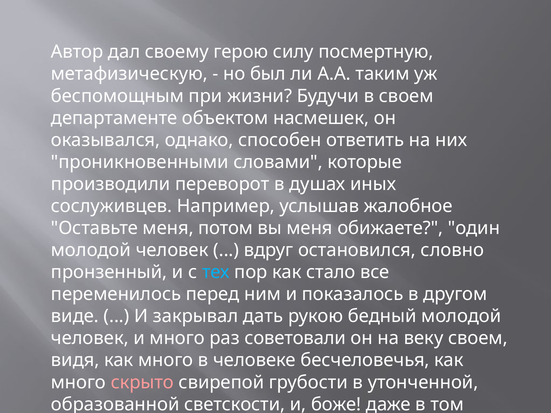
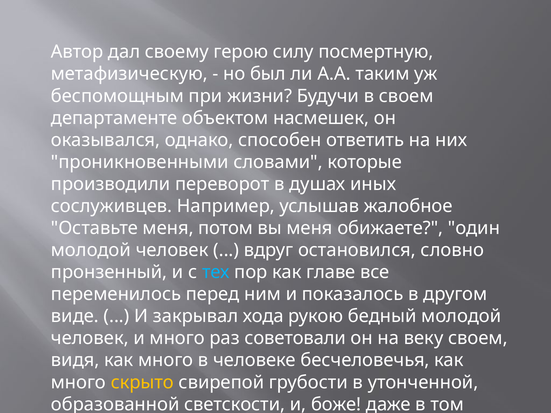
стало: стало -> главе
дать: дать -> хода
скрыто colour: pink -> yellow
